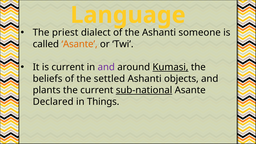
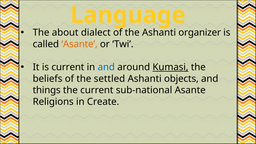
priest: priest -> about
someone: someone -> organizer
and at (106, 67) colour: purple -> blue
plants: plants -> things
sub-national underline: present -> none
Declared: Declared -> Religions
Things: Things -> Create
